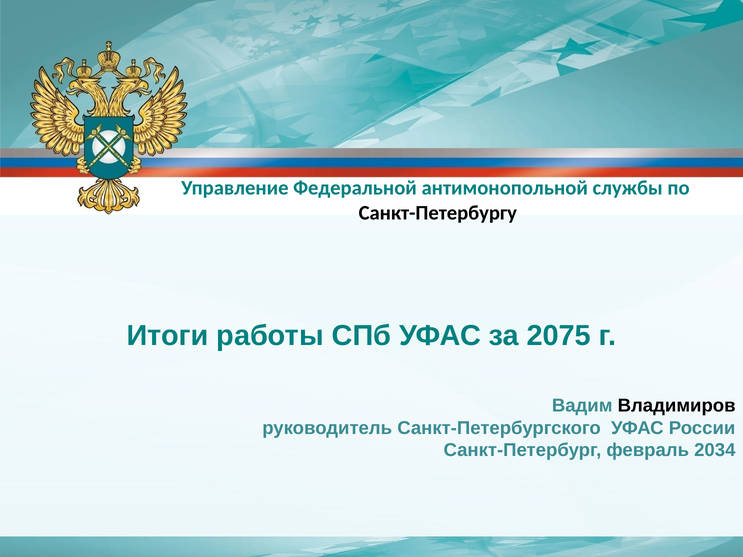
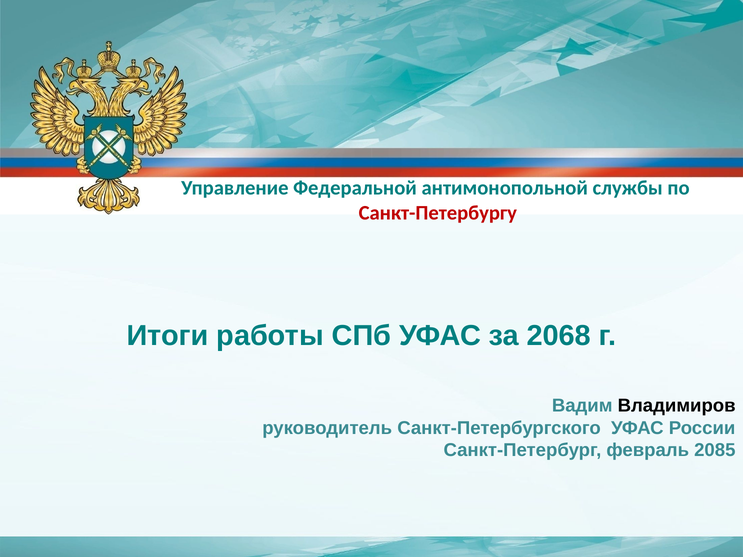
Санкт-Петербургу colour: black -> red
2075: 2075 -> 2068
2034: 2034 -> 2085
